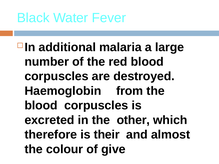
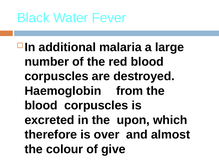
other: other -> upon
their: their -> over
